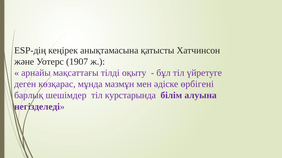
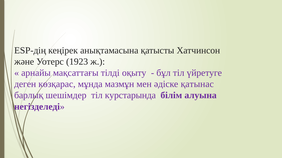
1907: 1907 -> 1923
өрбігені: өрбігені -> қатынас
